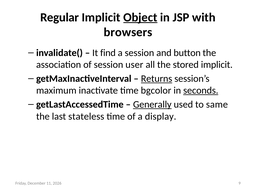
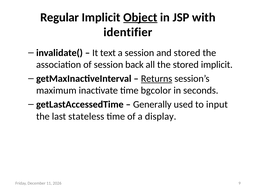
browsers: browsers -> identifier
find: find -> text
and button: button -> stored
user: user -> back
seconds underline: present -> none
Generally underline: present -> none
same: same -> input
